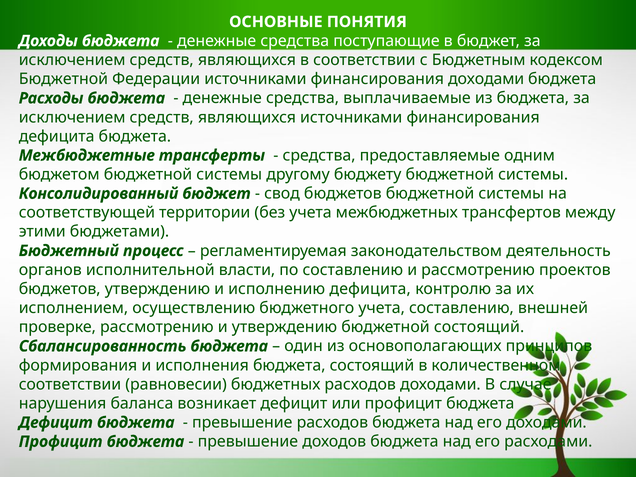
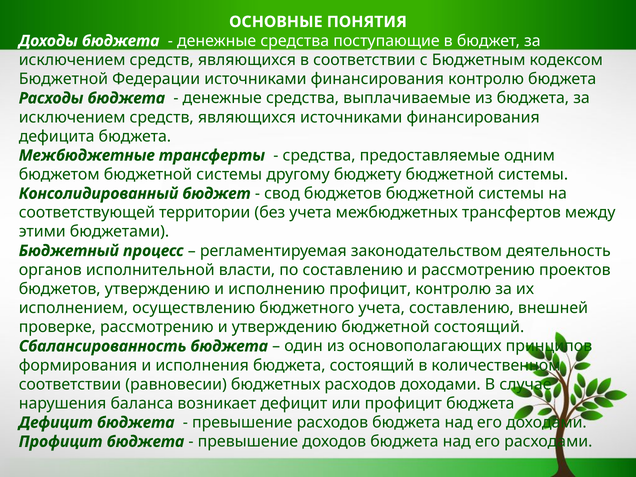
финансирования доходами: доходами -> контролю
исполнению дефицита: дефицита -> профицит
